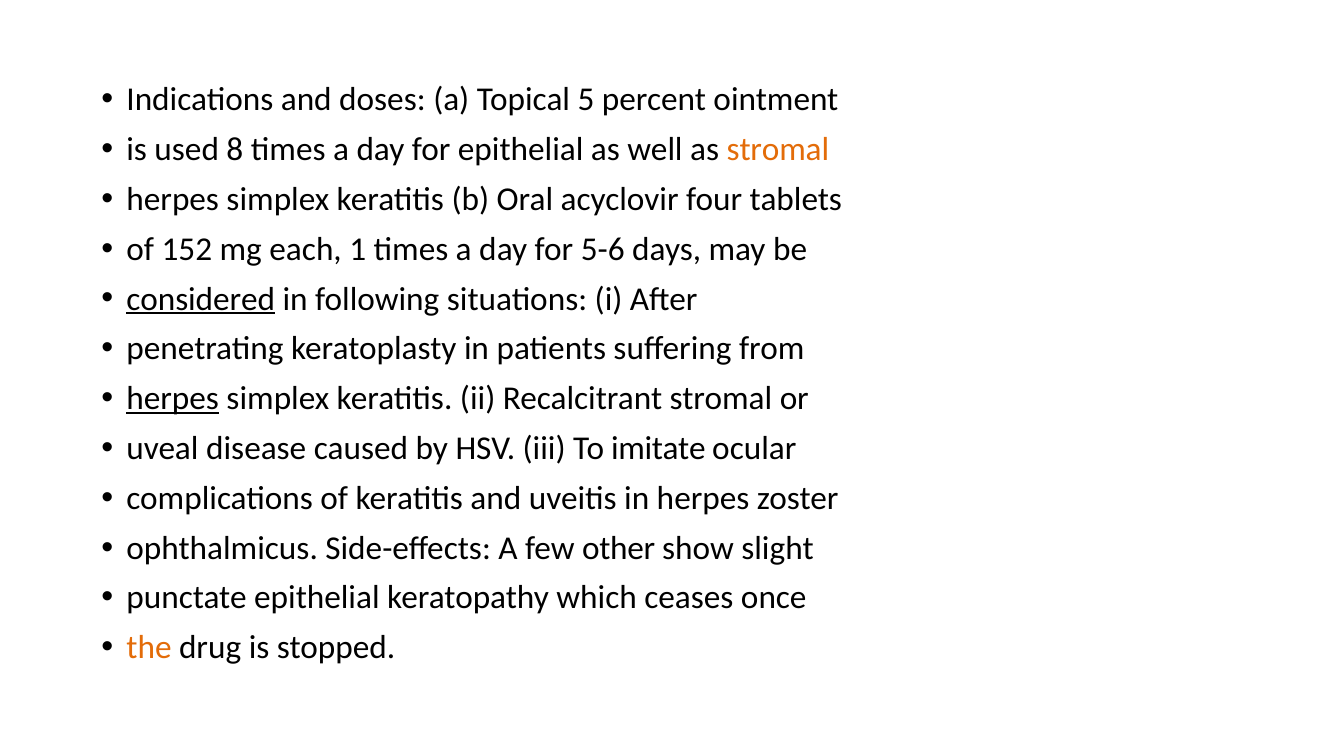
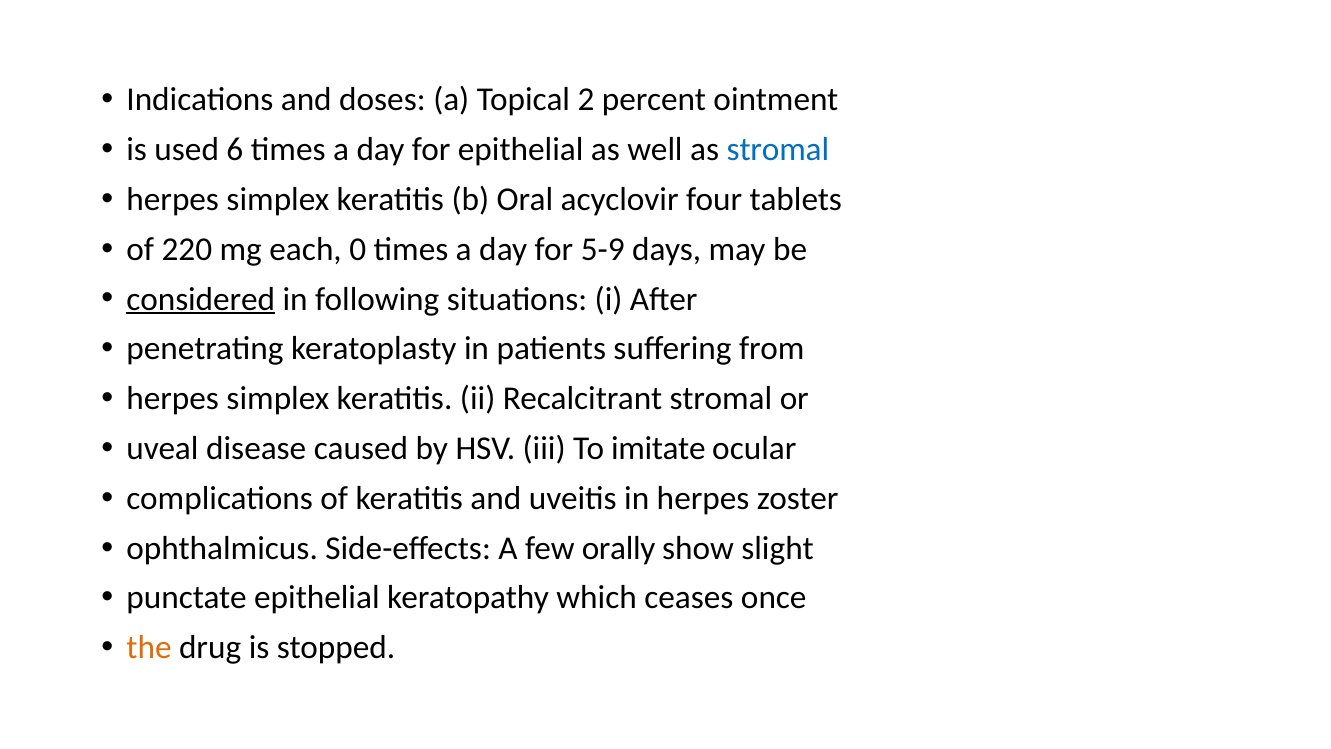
5: 5 -> 2
8: 8 -> 6
stromal at (778, 150) colour: orange -> blue
152: 152 -> 220
1: 1 -> 0
5-6: 5-6 -> 5-9
herpes at (173, 399) underline: present -> none
other: other -> orally
